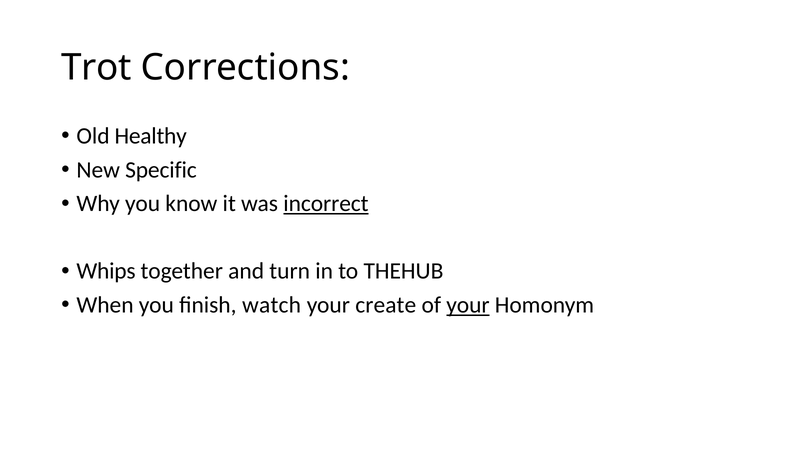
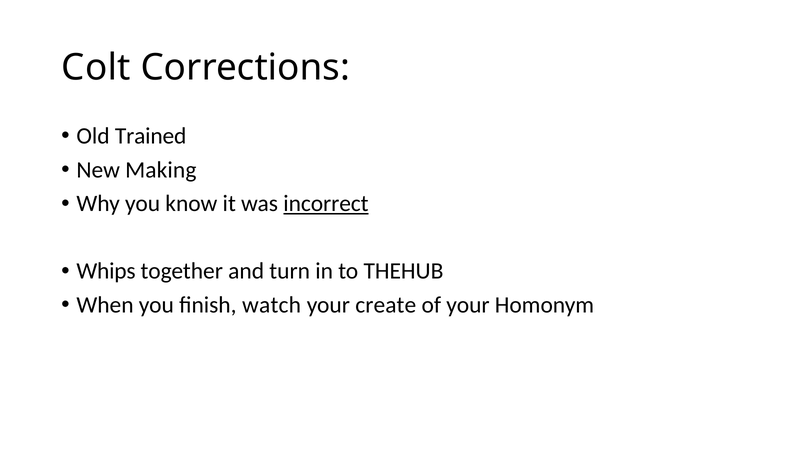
Trot: Trot -> Colt
Healthy: Healthy -> Trained
Specific: Specific -> Making
your at (468, 305) underline: present -> none
